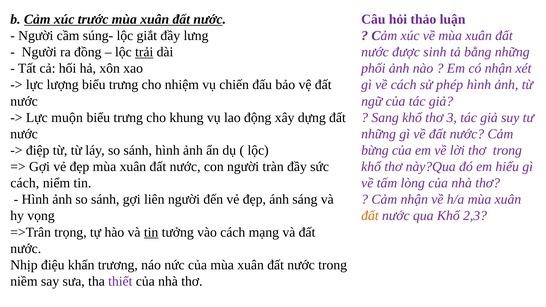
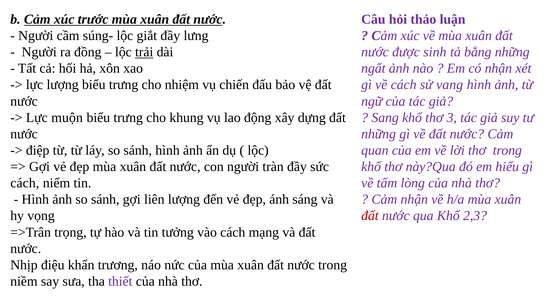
phối: phối -> ngất
phép: phép -> vang
bừng: bừng -> quan
liên người: người -> lượng
đất at (370, 216) colour: orange -> red
tin at (151, 232) underline: present -> none
